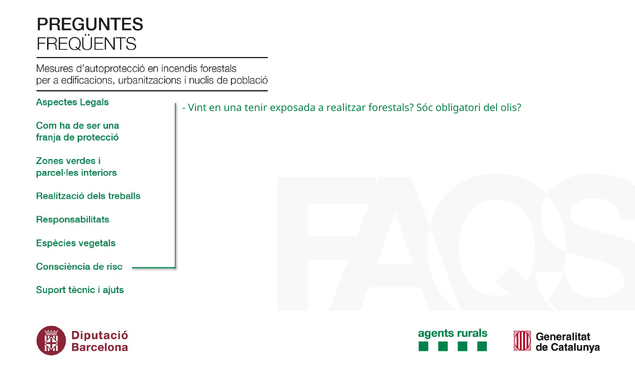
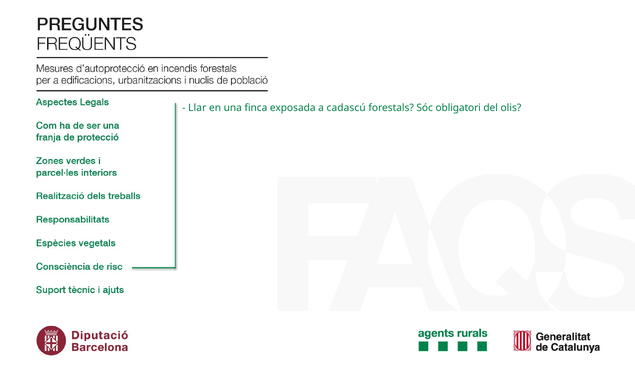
Vint: Vint -> Llar
tenir: tenir -> finca
realitzar: realitzar -> cadascú
